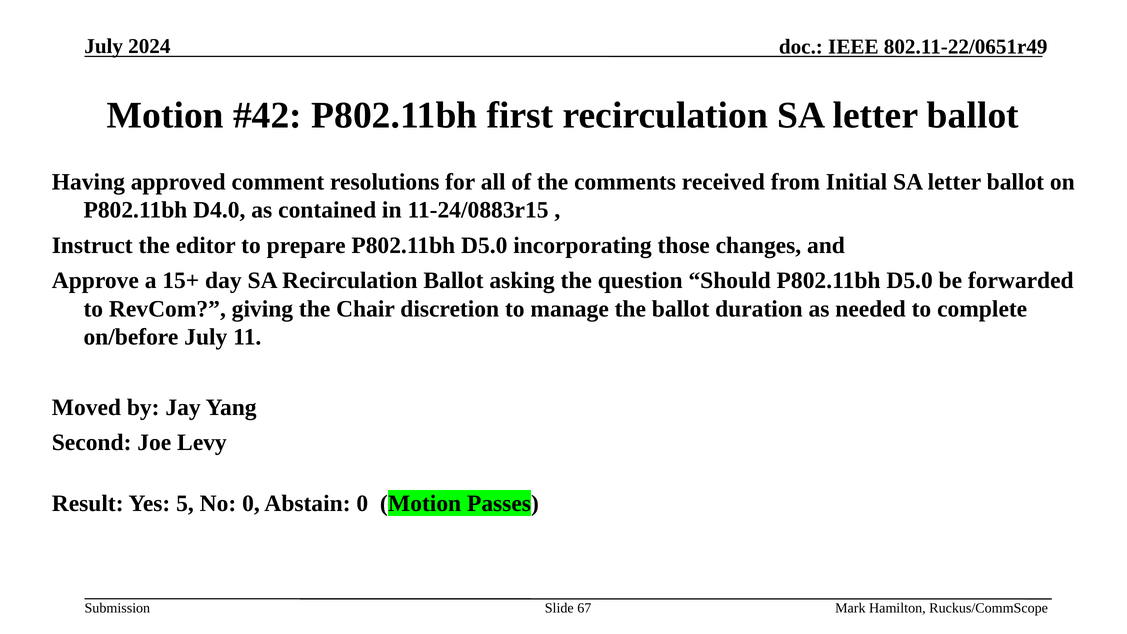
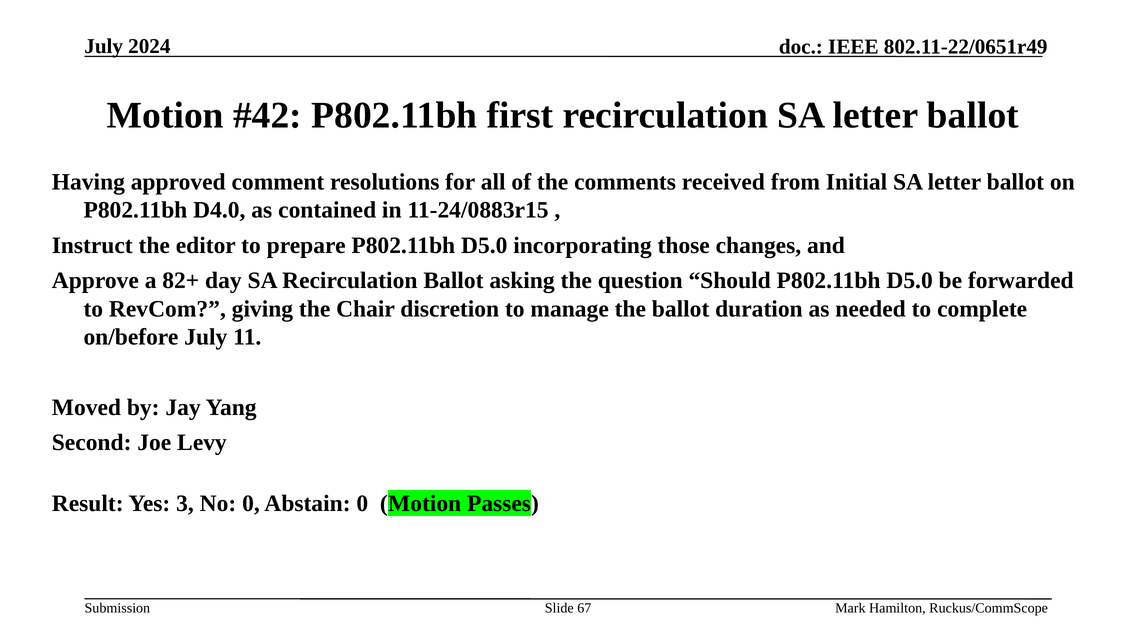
15+: 15+ -> 82+
5: 5 -> 3
